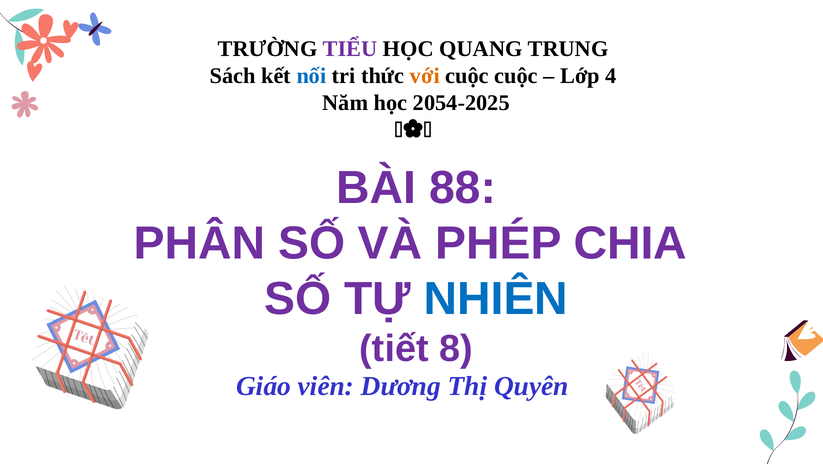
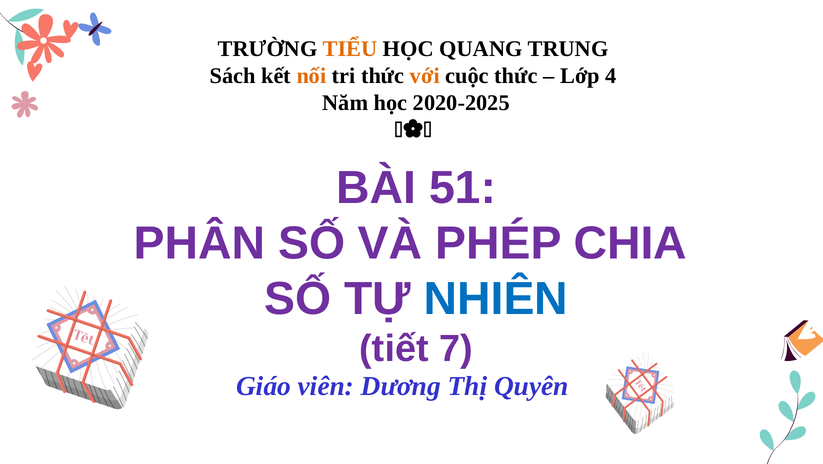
TIỂU colour: purple -> orange
nối colour: blue -> orange
cuộc cuộc: cuộc -> thức
2054-2025: 2054-2025 -> 2020-2025
88: 88 -> 51
8: 8 -> 7
